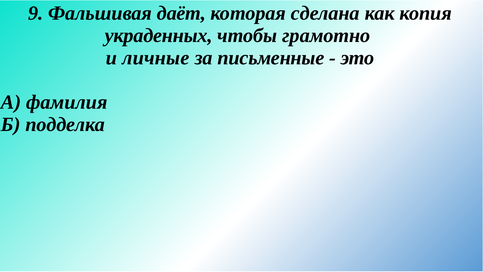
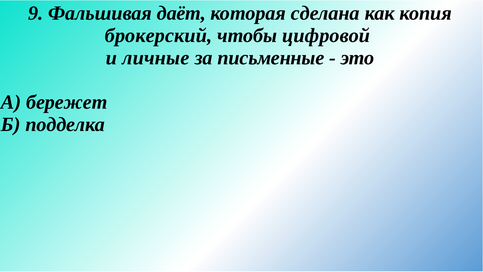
украденных: украденных -> брокерский
грамотно: грамотно -> цифровой
фамилия: фамилия -> бережет
